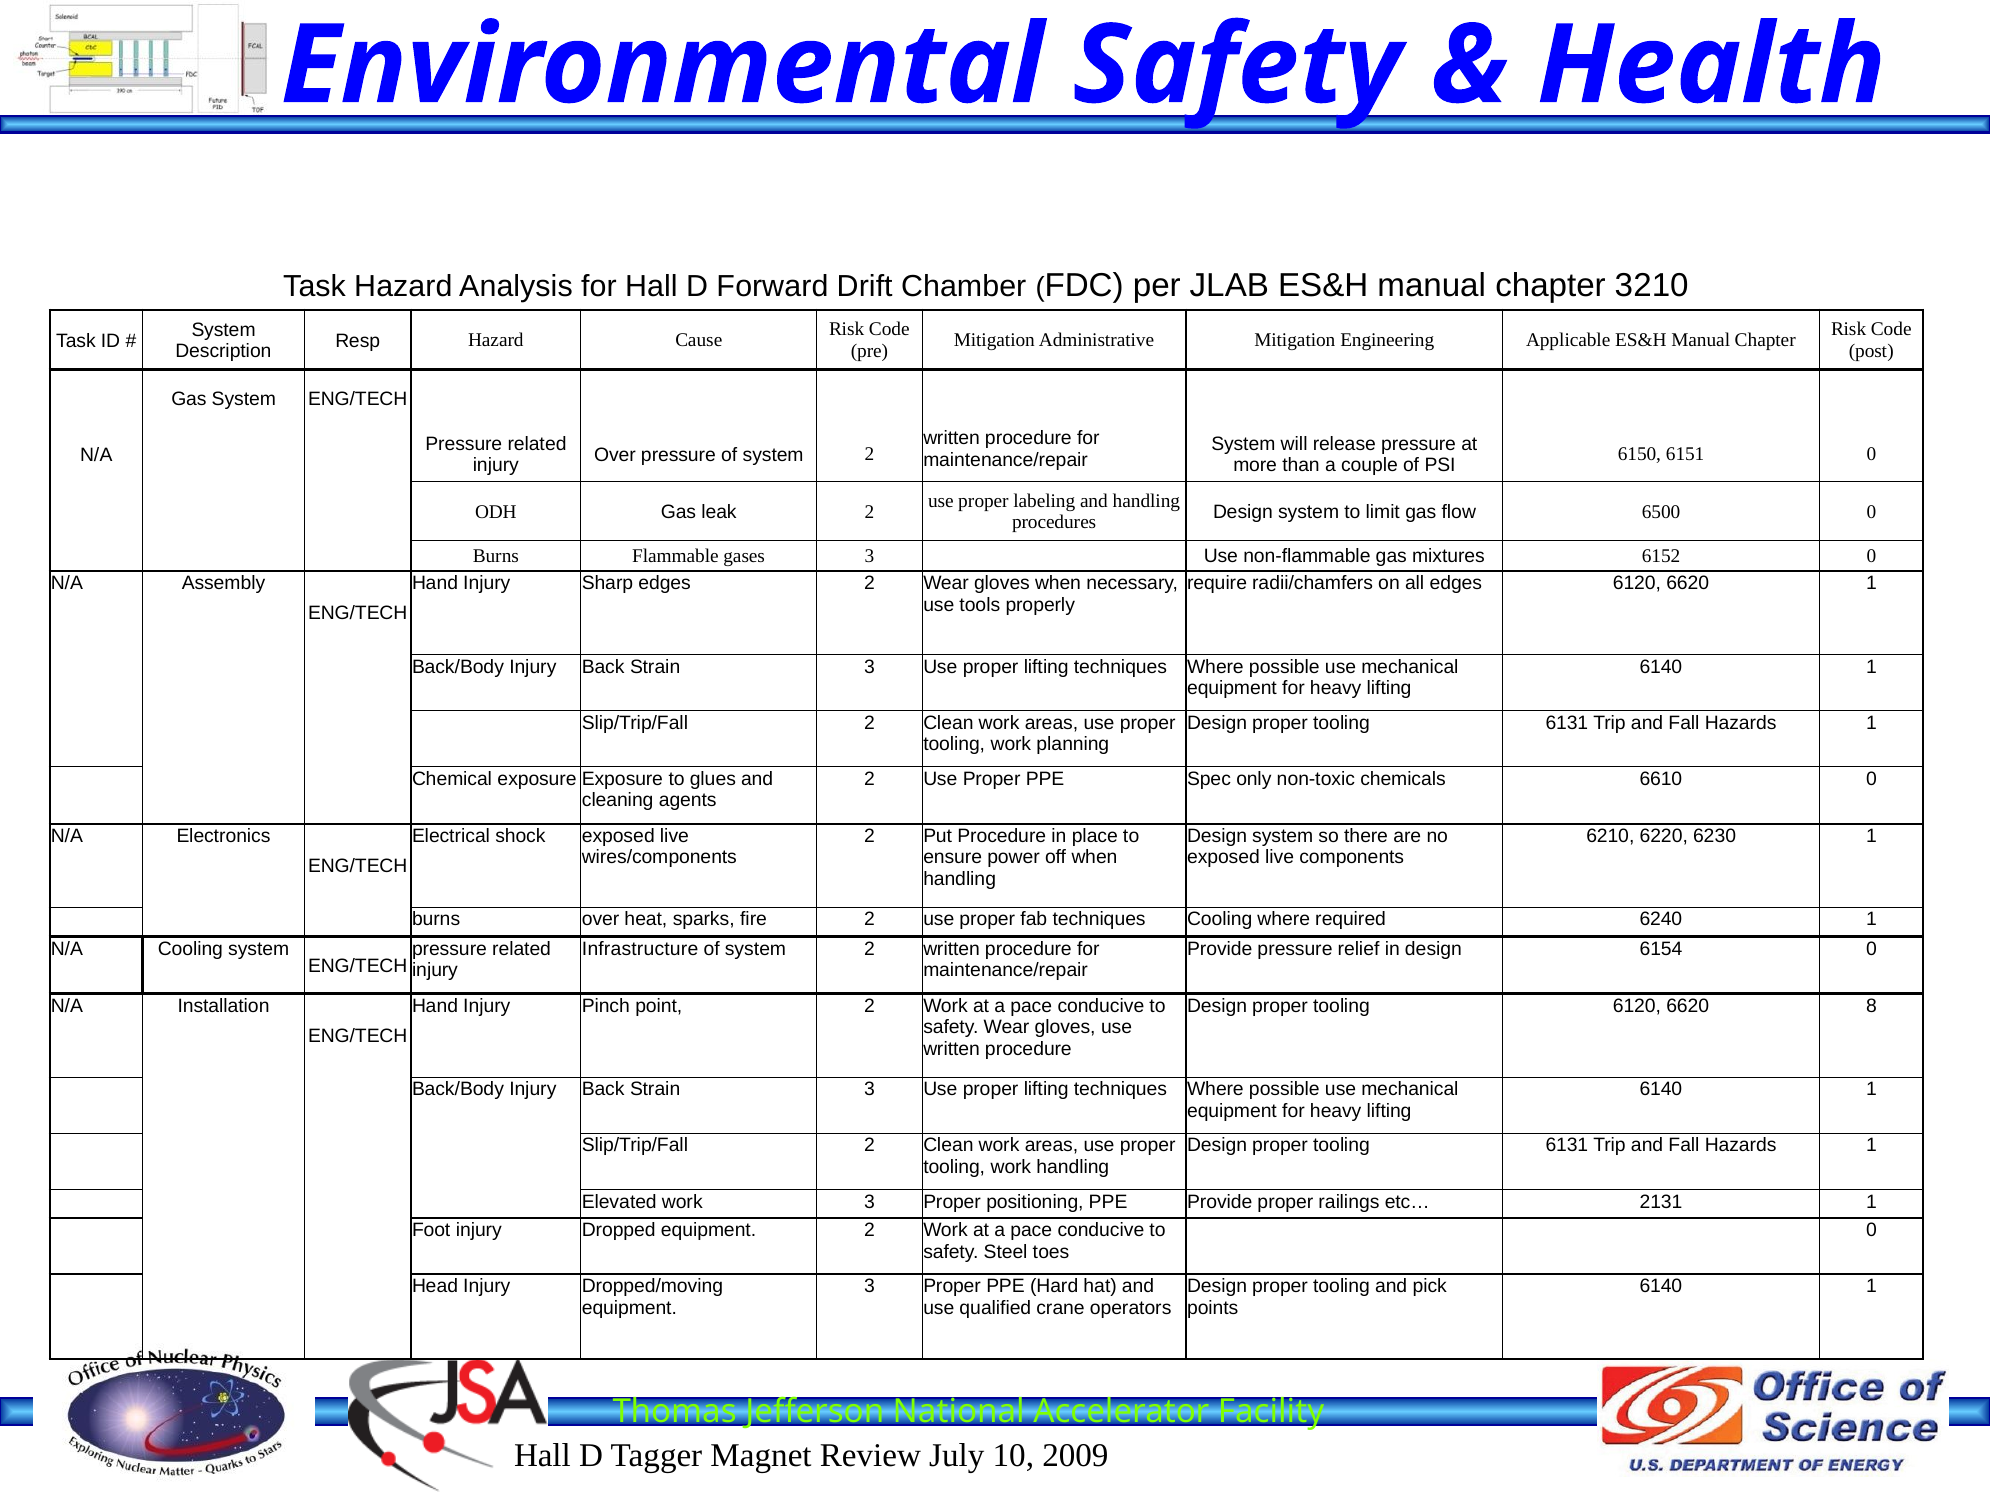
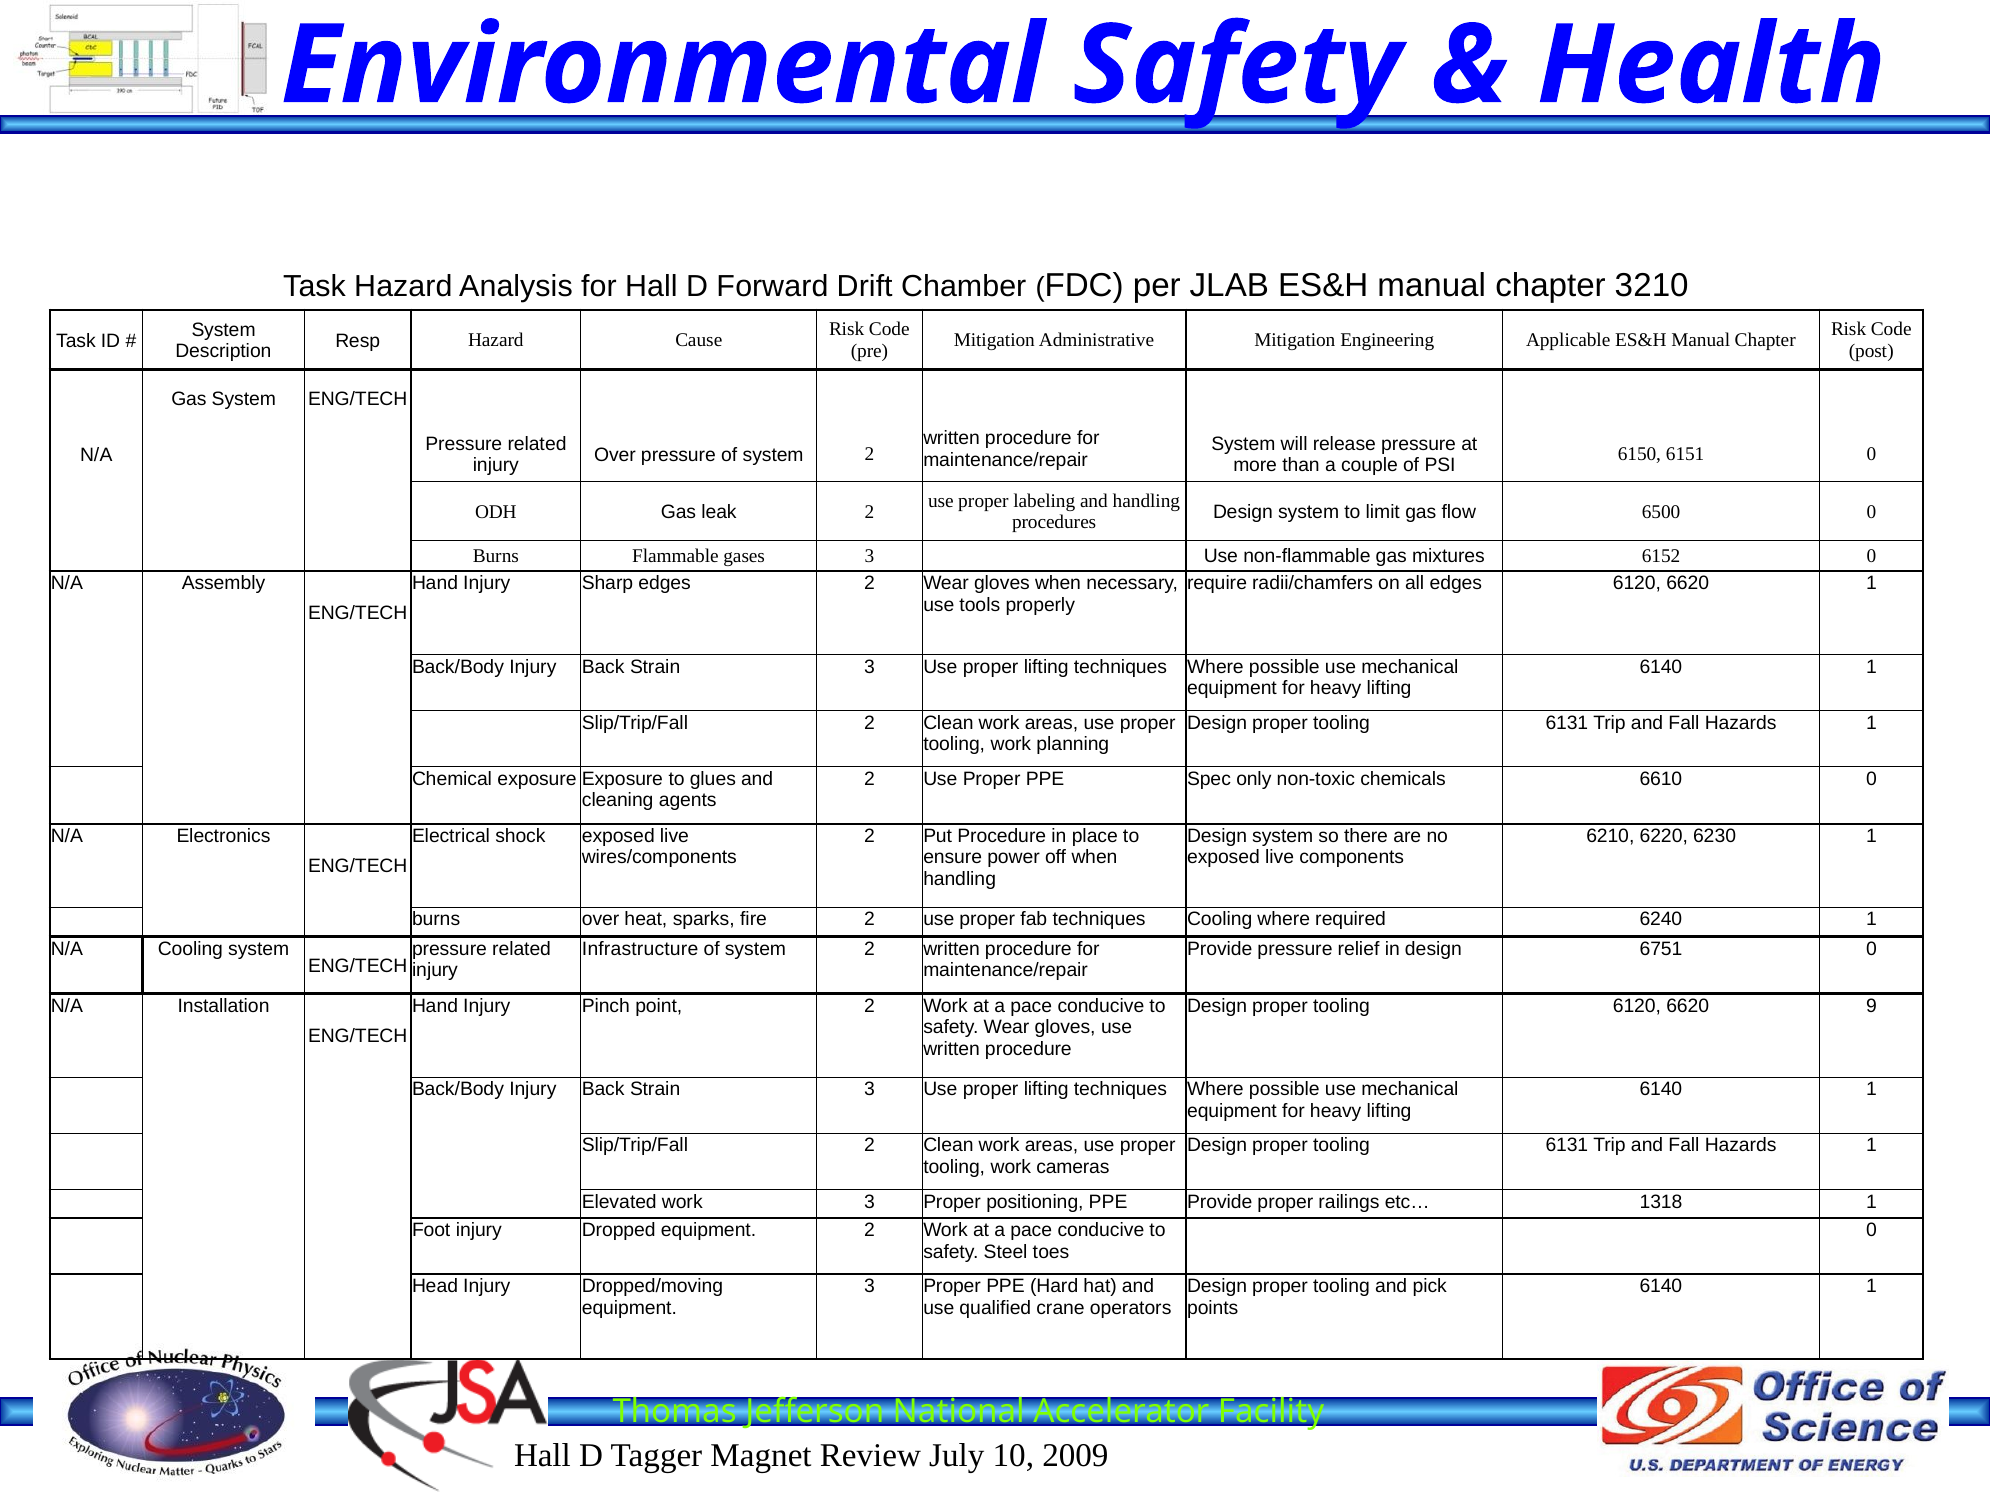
6154: 6154 -> 6751
8: 8 -> 9
work handling: handling -> cameras
2131: 2131 -> 1318
